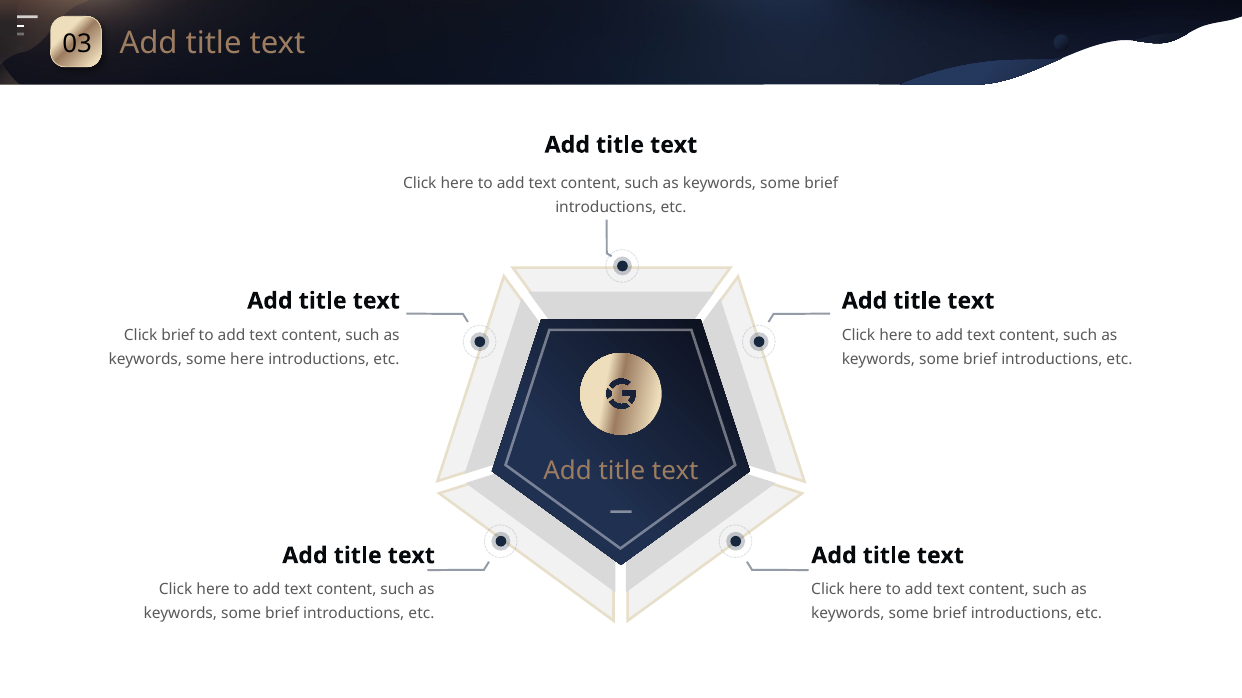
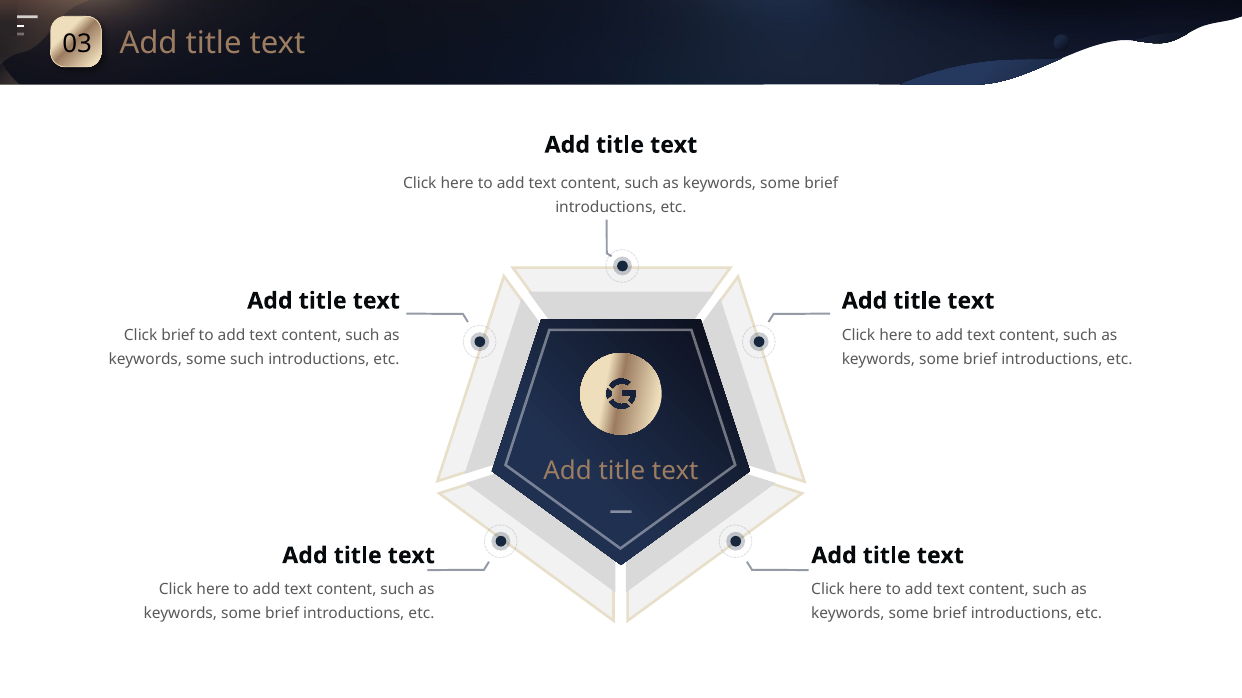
some here: here -> such
